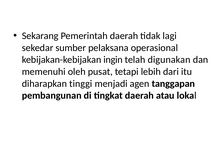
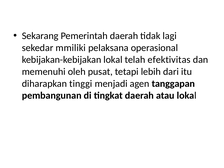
sumber: sumber -> mmiliki
kebijakan-kebijakan ingin: ingin -> lokal
digunakan: digunakan -> efektivitas
